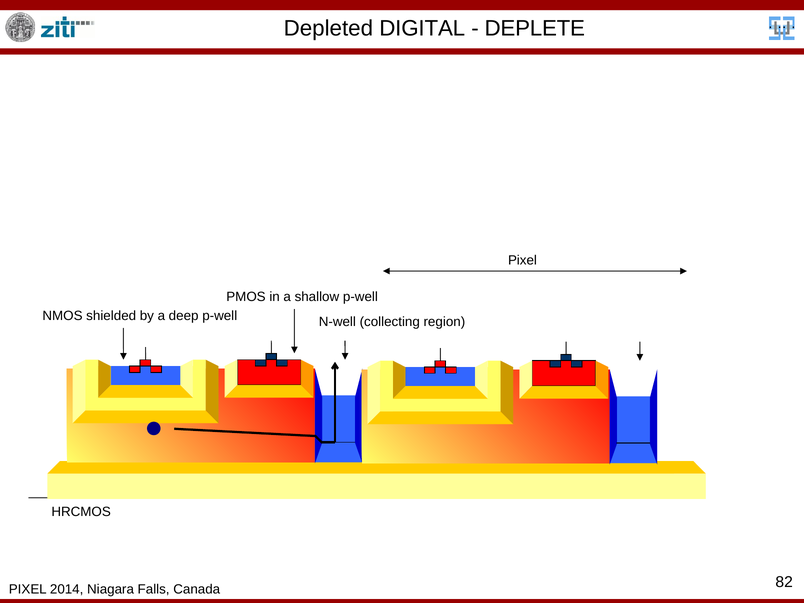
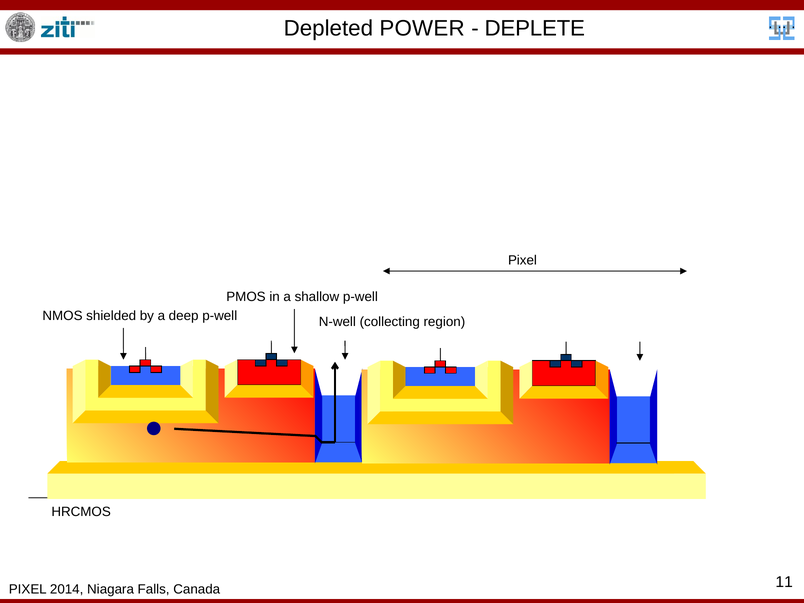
DIGITAL: DIGITAL -> POWER
82: 82 -> 11
